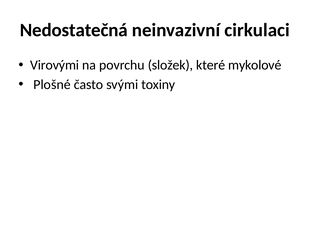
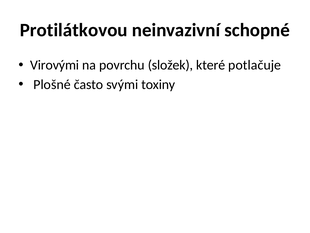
Nedostatečná: Nedostatečná -> Protilátkovou
cirkulaci: cirkulaci -> schopné
mykolové: mykolové -> potlačuje
